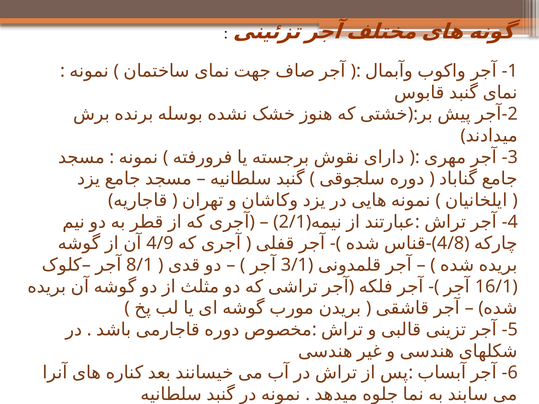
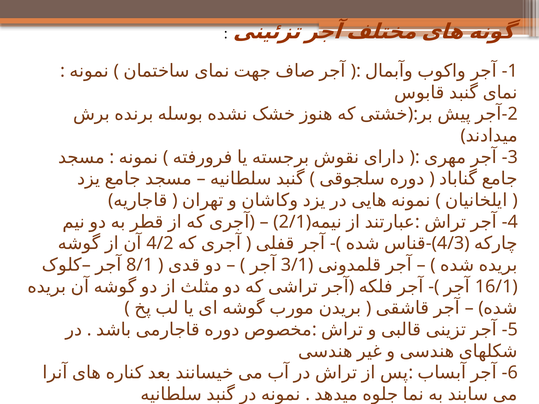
4/9: 4/9 -> 4/2
4/8: 4/8 -> 4/3
